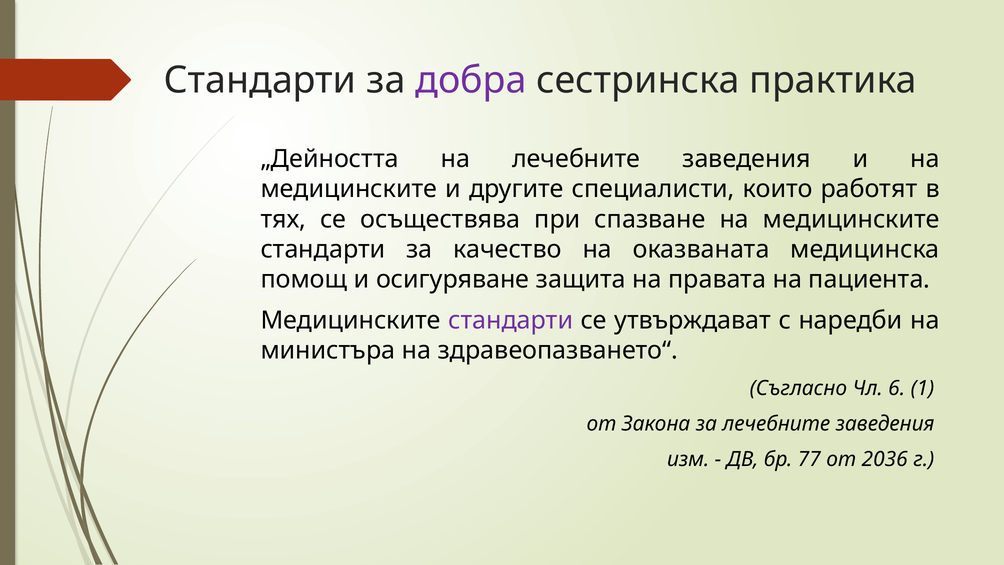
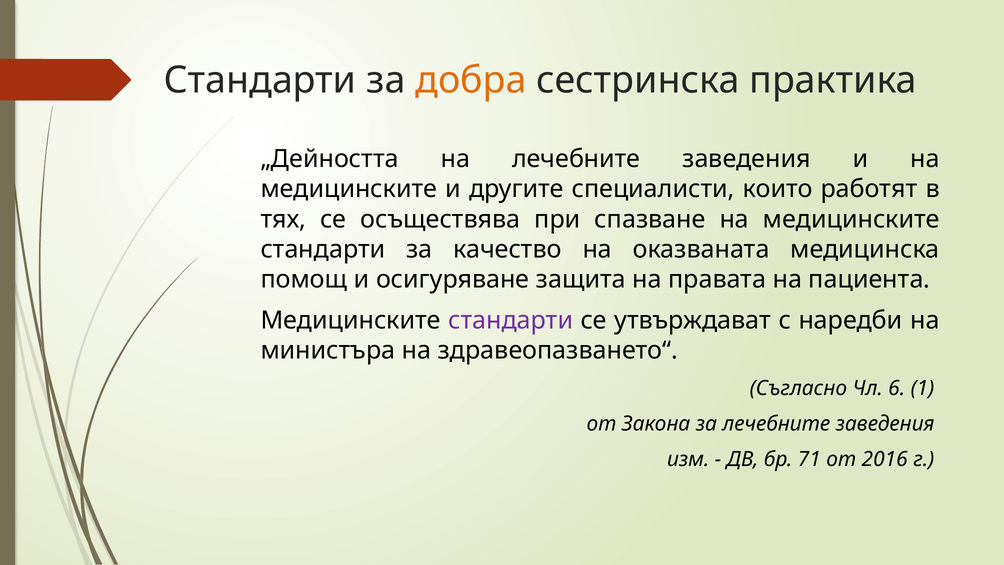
добра colour: purple -> orange
77: 77 -> 71
2036: 2036 -> 2016
